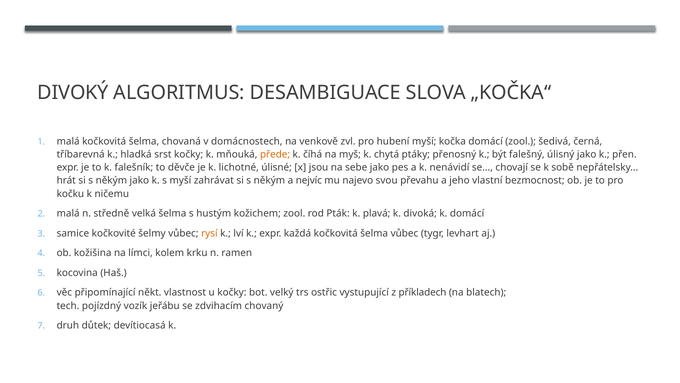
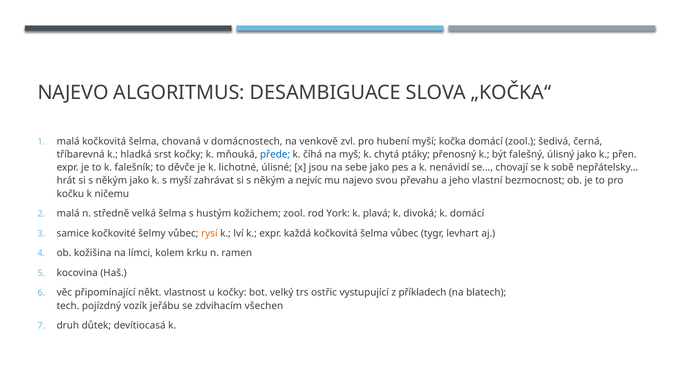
DIVOKÝ at (73, 92): DIVOKÝ -> NAJEVO
přede colour: orange -> blue
Pták: Pták -> York
chovaný: chovaný -> všechen
